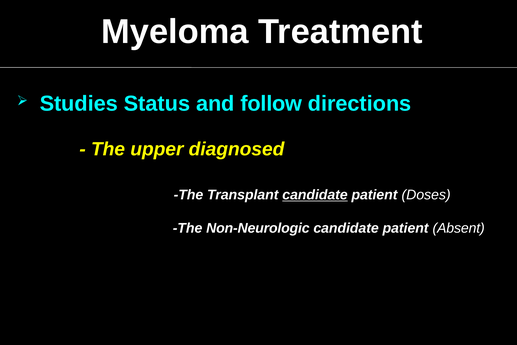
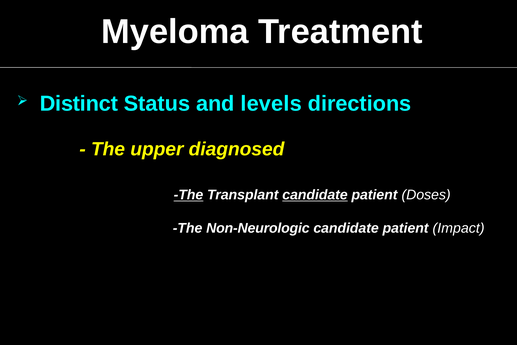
Studies: Studies -> Distinct
follow: follow -> levels
The at (188, 195) underline: none -> present
Absent: Absent -> Impact
